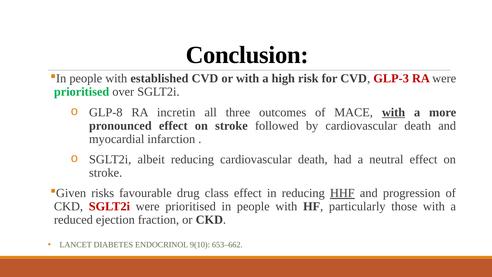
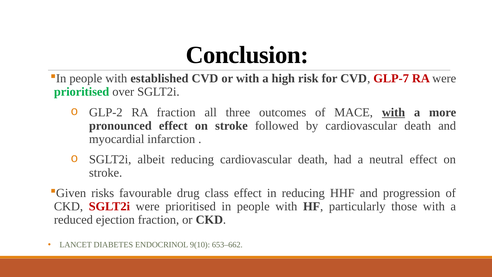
GLP-3: GLP-3 -> GLP-7
GLP-8: GLP-8 -> GLP-2
RA incretin: incretin -> fraction
HHF underline: present -> none
